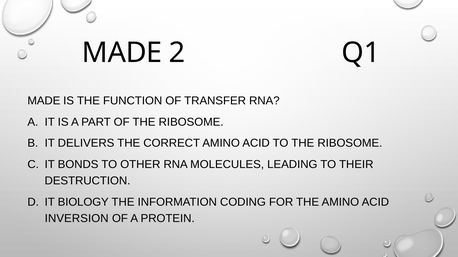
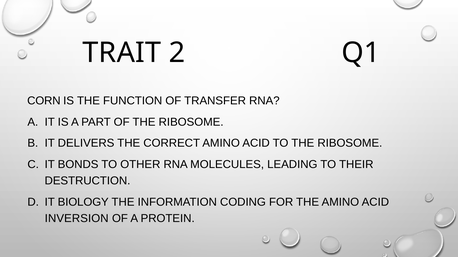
MADE at (122, 53): MADE -> TRAIT
MADE at (44, 101): MADE -> CORN
